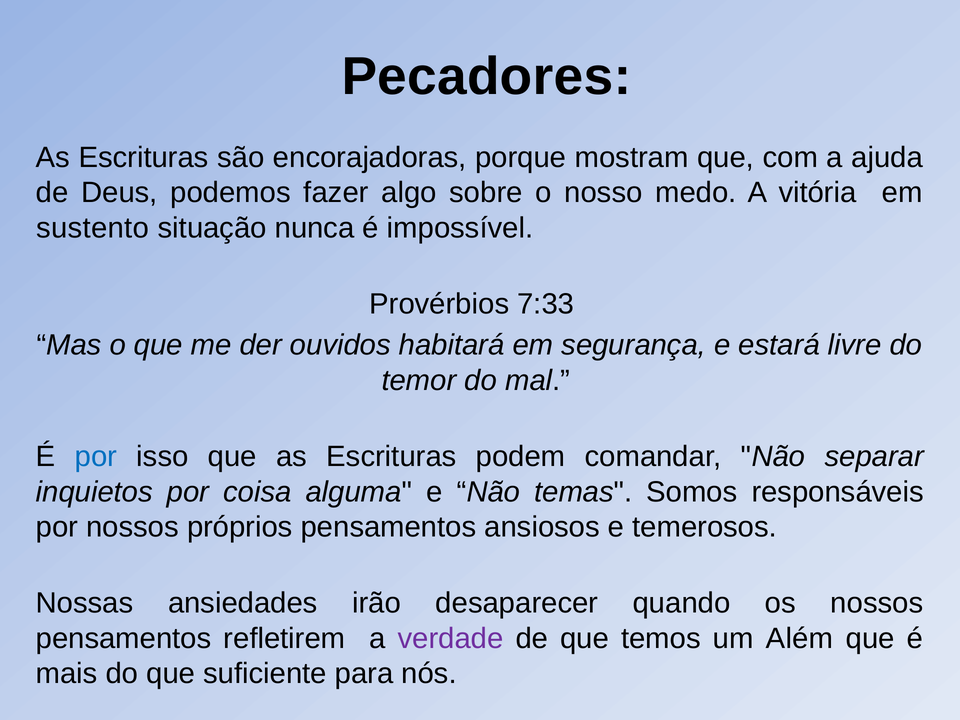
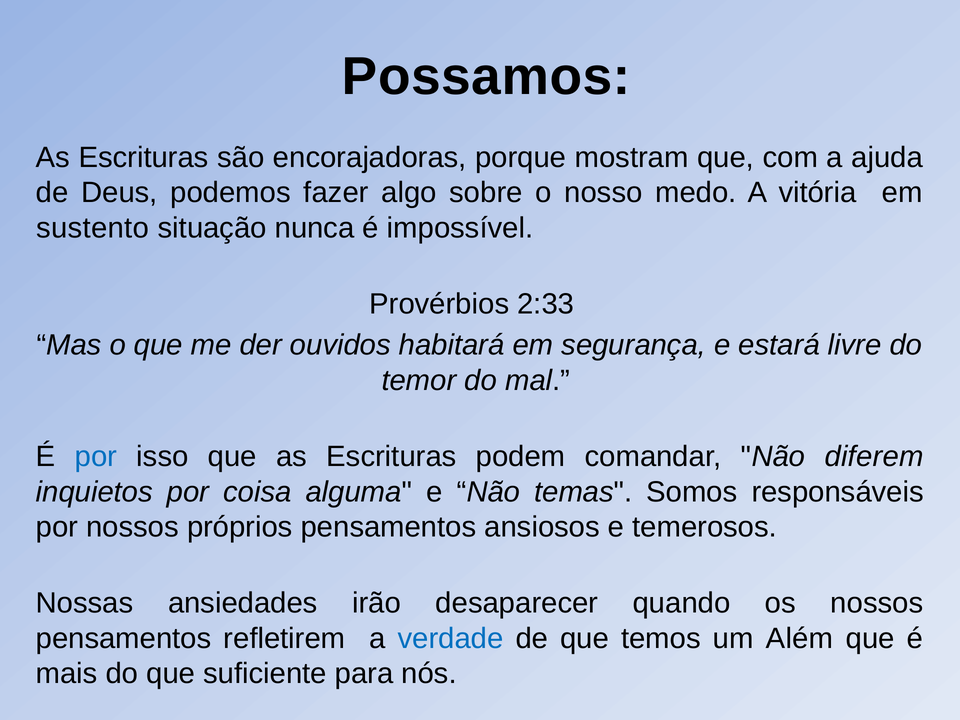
Pecadores: Pecadores -> Possamos
7:33: 7:33 -> 2:33
separar: separar -> diferem
verdade colour: purple -> blue
